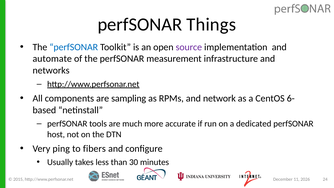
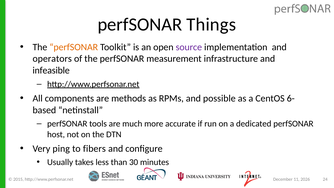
perfSONAR at (74, 47) colour: blue -> orange
automate: automate -> operators
networks: networks -> infeasible
sampling: sampling -> methods
network: network -> possible
